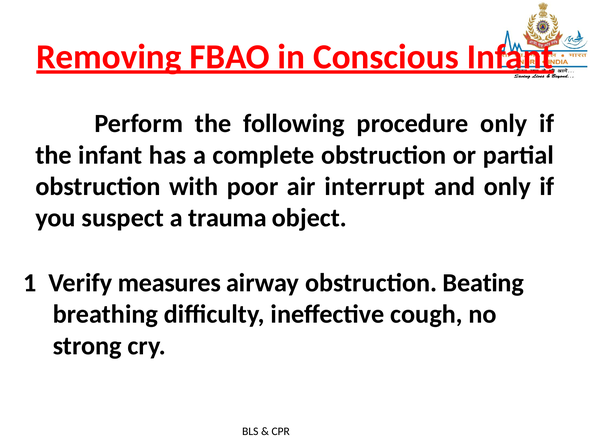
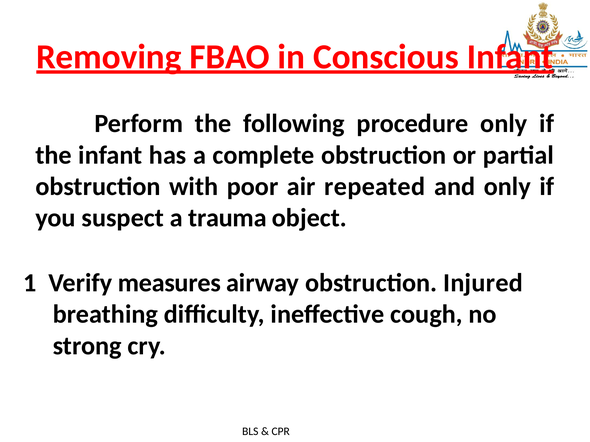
interrupt: interrupt -> repeated
Beating: Beating -> Injured
